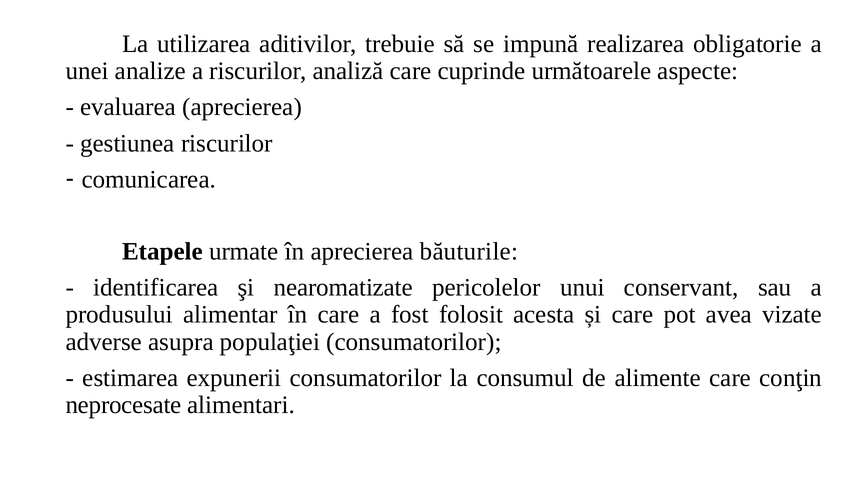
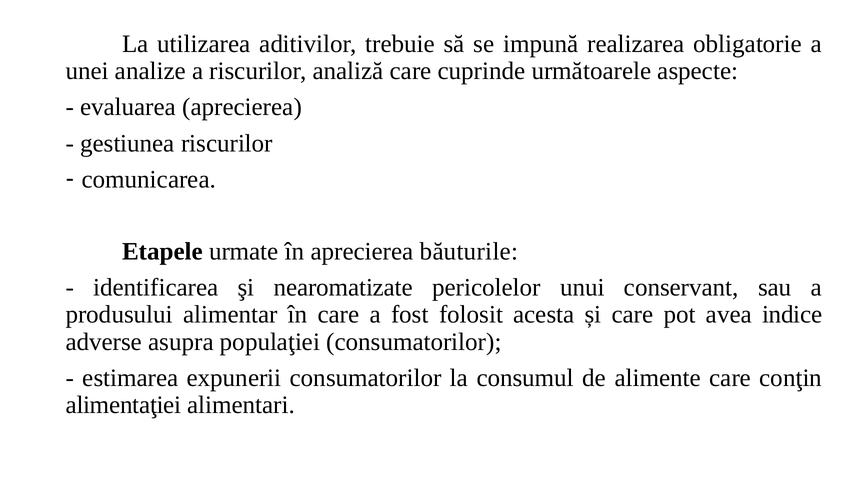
vizate: vizate -> indice
neprocesate: neprocesate -> alimentaţiei
